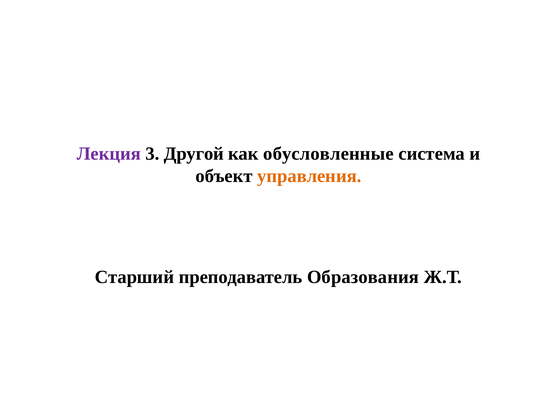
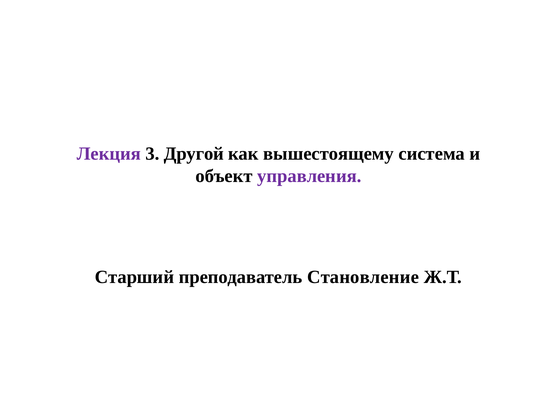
обусловленные: обусловленные -> вышестоящему
управления colour: orange -> purple
Образования: Образования -> Становление
